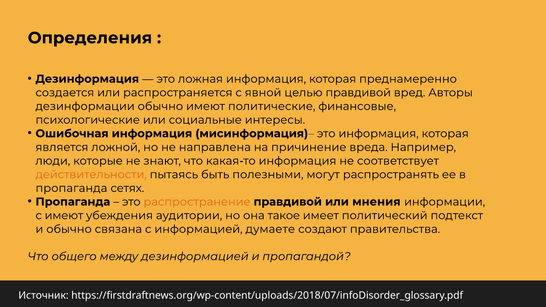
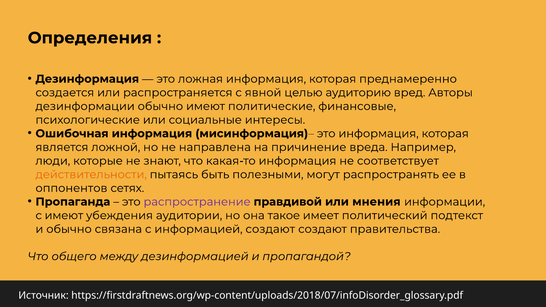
целью правдивой: правдивой -> аудиторию
пропаганда at (71, 188): пропаганда -> оппонентов
распространение colour: orange -> purple
информацией думаете: думаете -> создают
